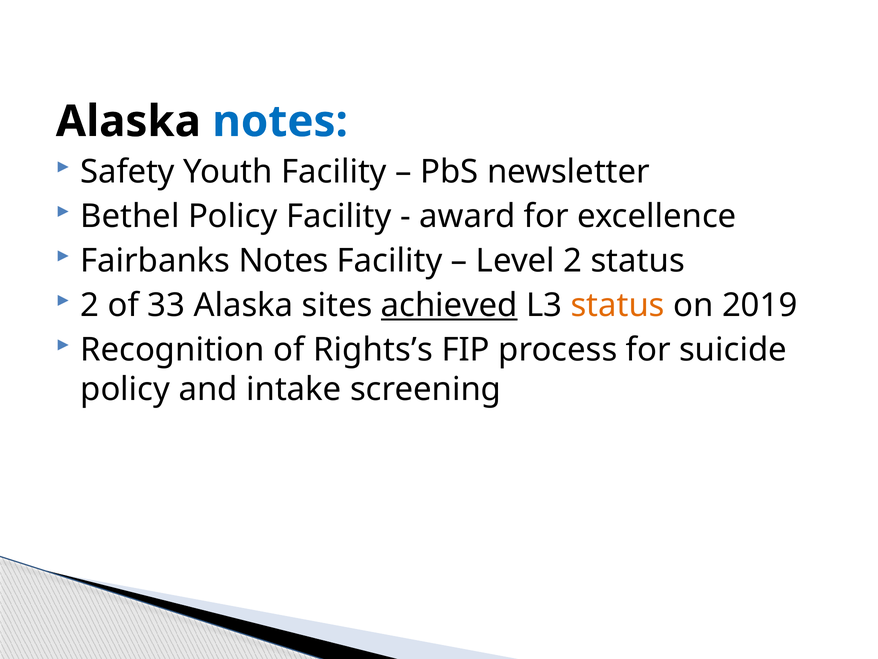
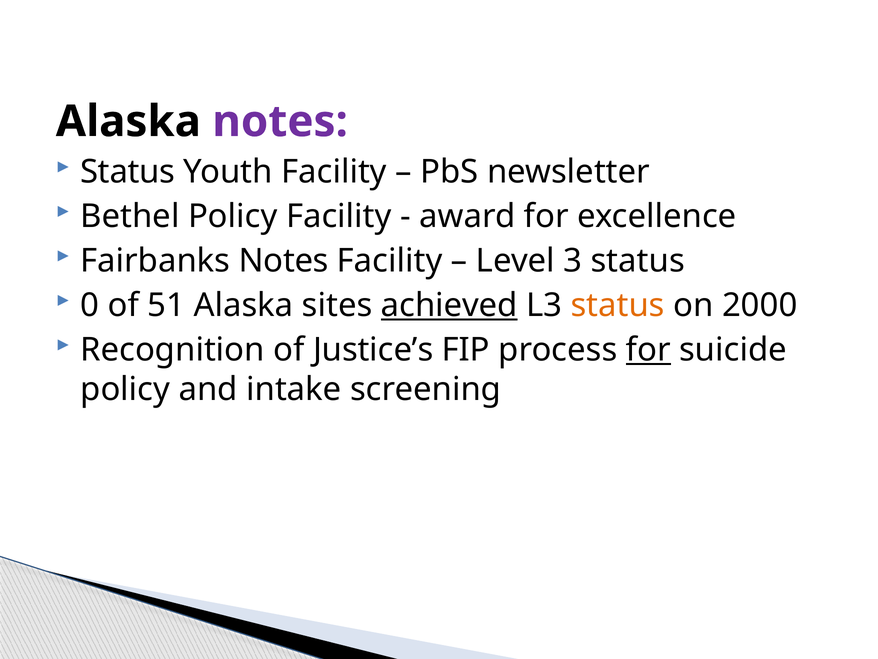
notes at (280, 122) colour: blue -> purple
Safety at (128, 172): Safety -> Status
Level 2: 2 -> 3
2 at (90, 305): 2 -> 0
33: 33 -> 51
2019: 2019 -> 2000
Rights’s: Rights’s -> Justice’s
for at (648, 349) underline: none -> present
